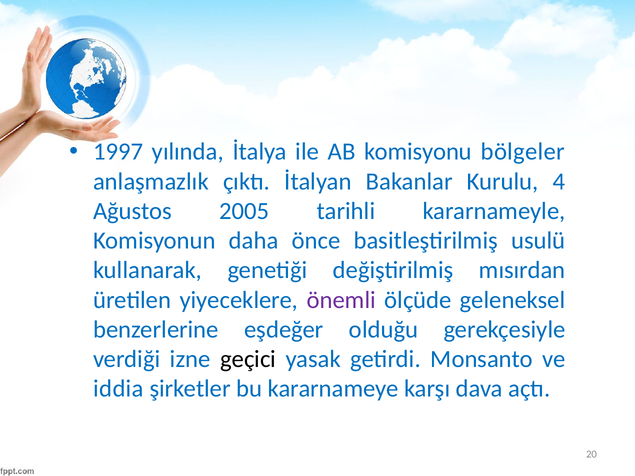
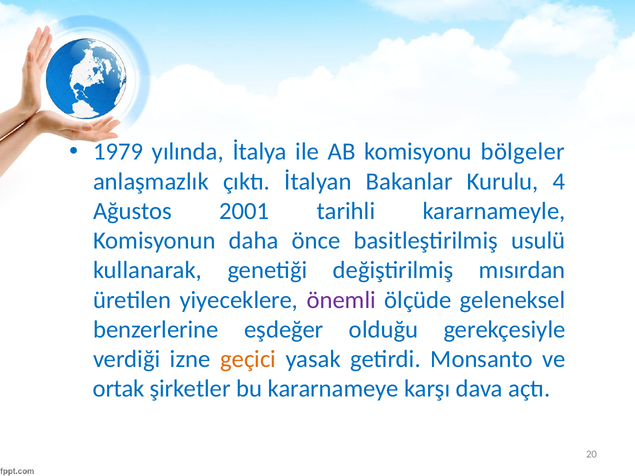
1997: 1997 -> 1979
2005: 2005 -> 2001
geçici colour: black -> orange
iddia: iddia -> ortak
